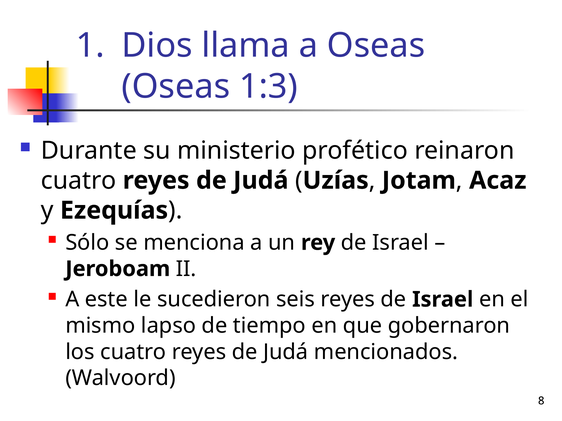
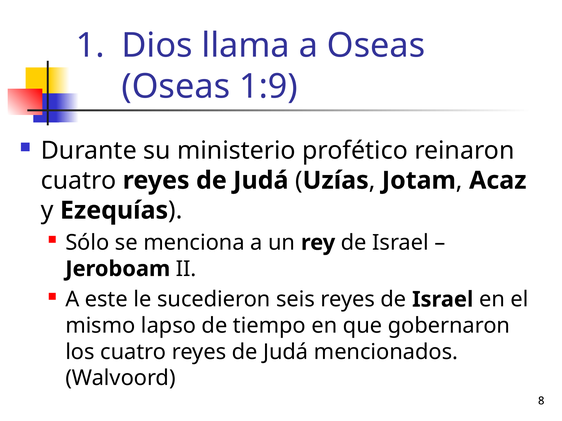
1:3: 1:3 -> 1:9
